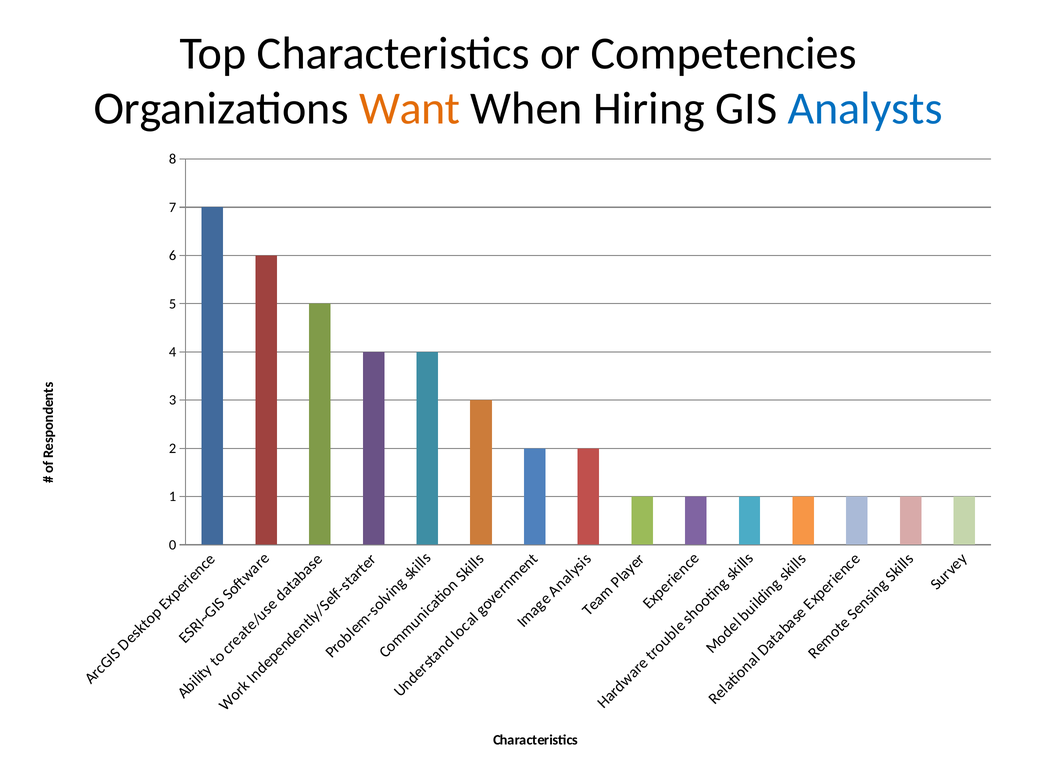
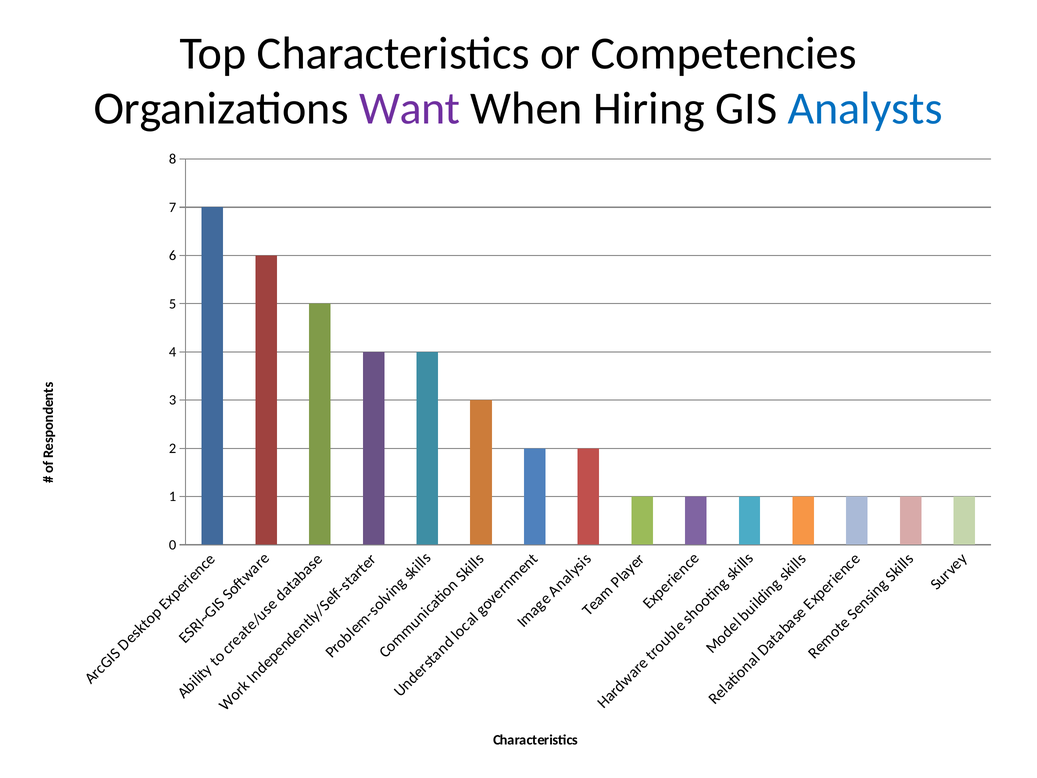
Want colour: orange -> purple
